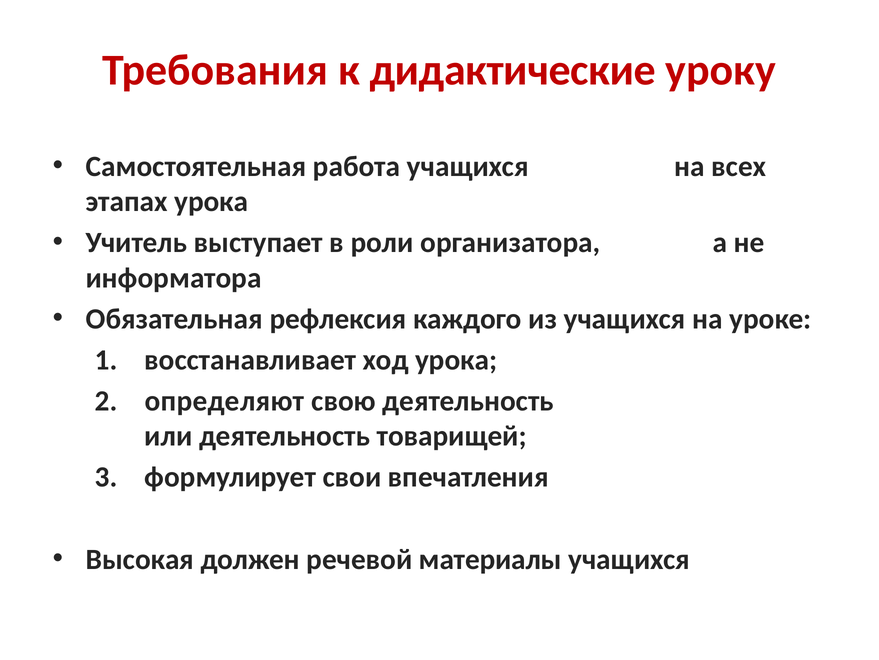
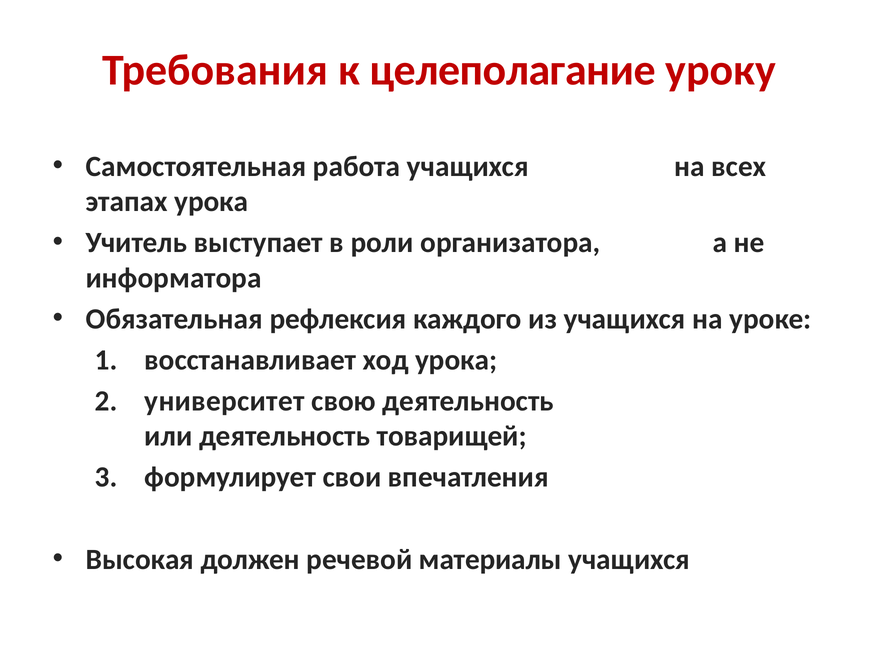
дидактические: дидактические -> целеполагание
определяют: определяют -> университет
